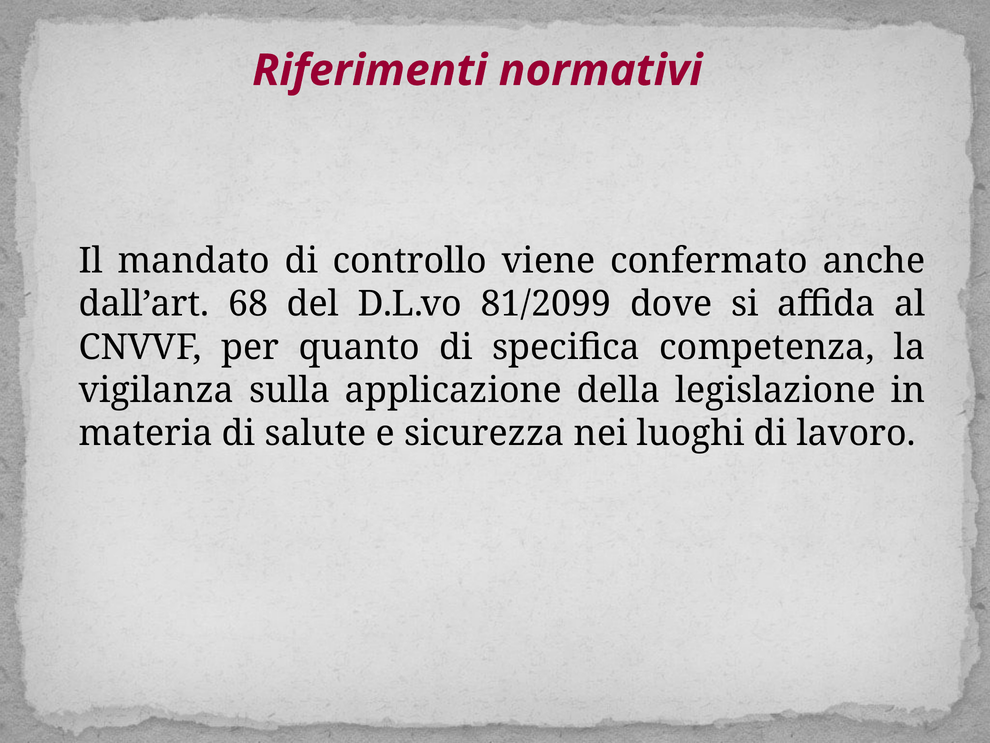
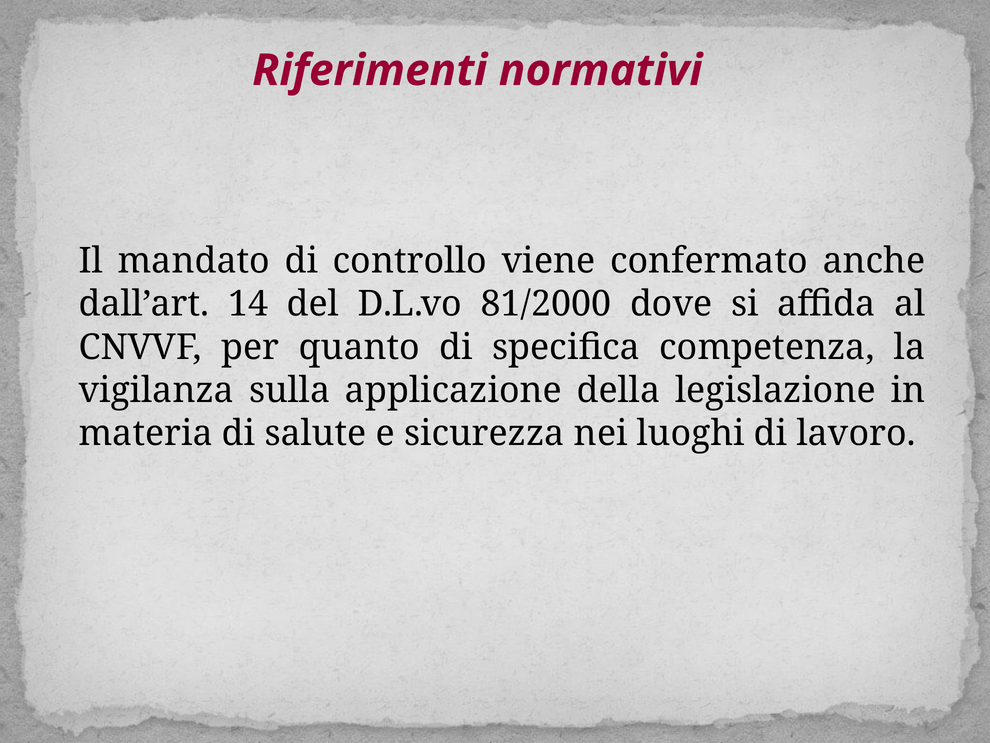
68: 68 -> 14
81/2099: 81/2099 -> 81/2000
